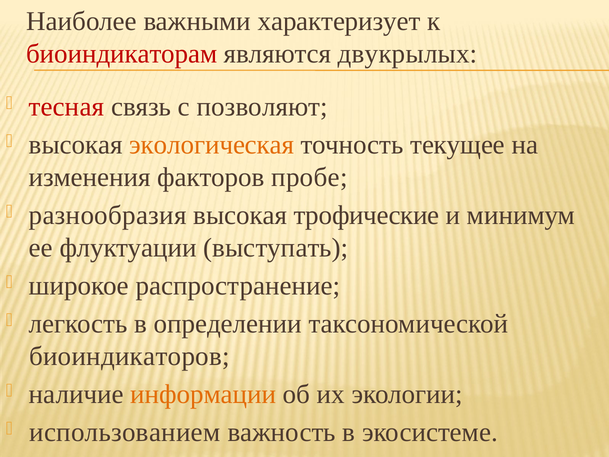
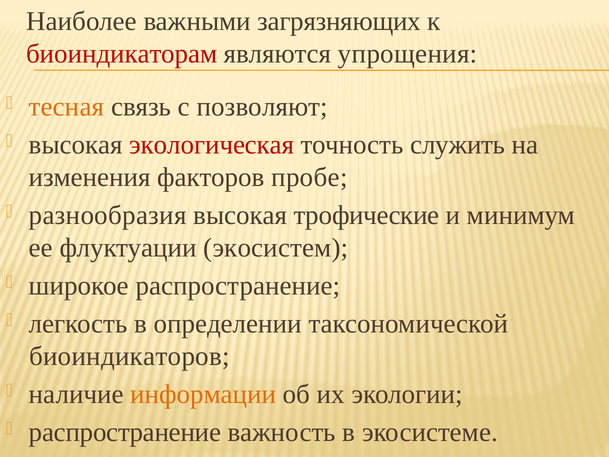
характеризует: характеризует -> загрязняющих
двукрылых: двукрылых -> упрощения
тесная colour: red -> orange
экологическая colour: orange -> red
текущее: текущее -> служить
выступать: выступать -> экосистем
использованием at (125, 432): использованием -> распространение
